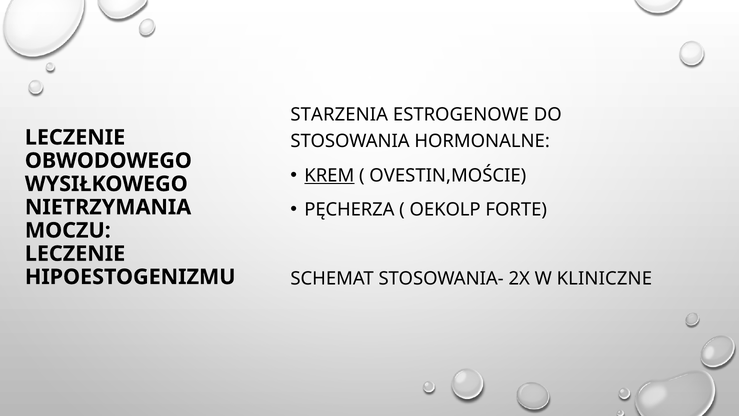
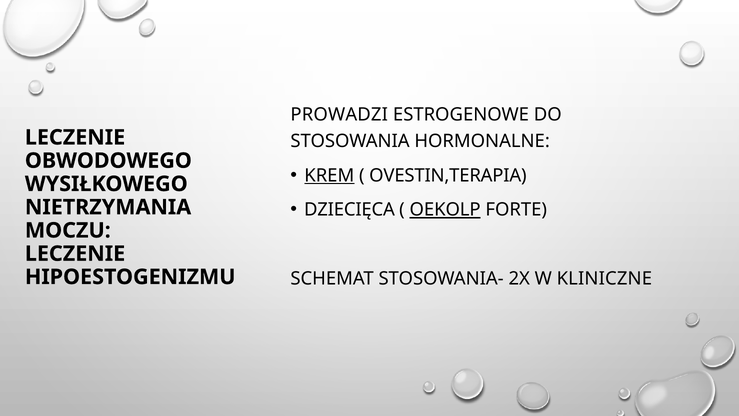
STARZENIA: STARZENIA -> PROWADZI
OVESTIN,MOŚCIE: OVESTIN,MOŚCIE -> OVESTIN,TERAPIA
PĘCHERZA: PĘCHERZA -> DZIECIĘCA
OEKOLP underline: none -> present
